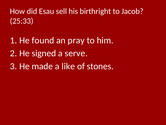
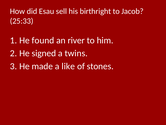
pray: pray -> river
serve: serve -> twins
